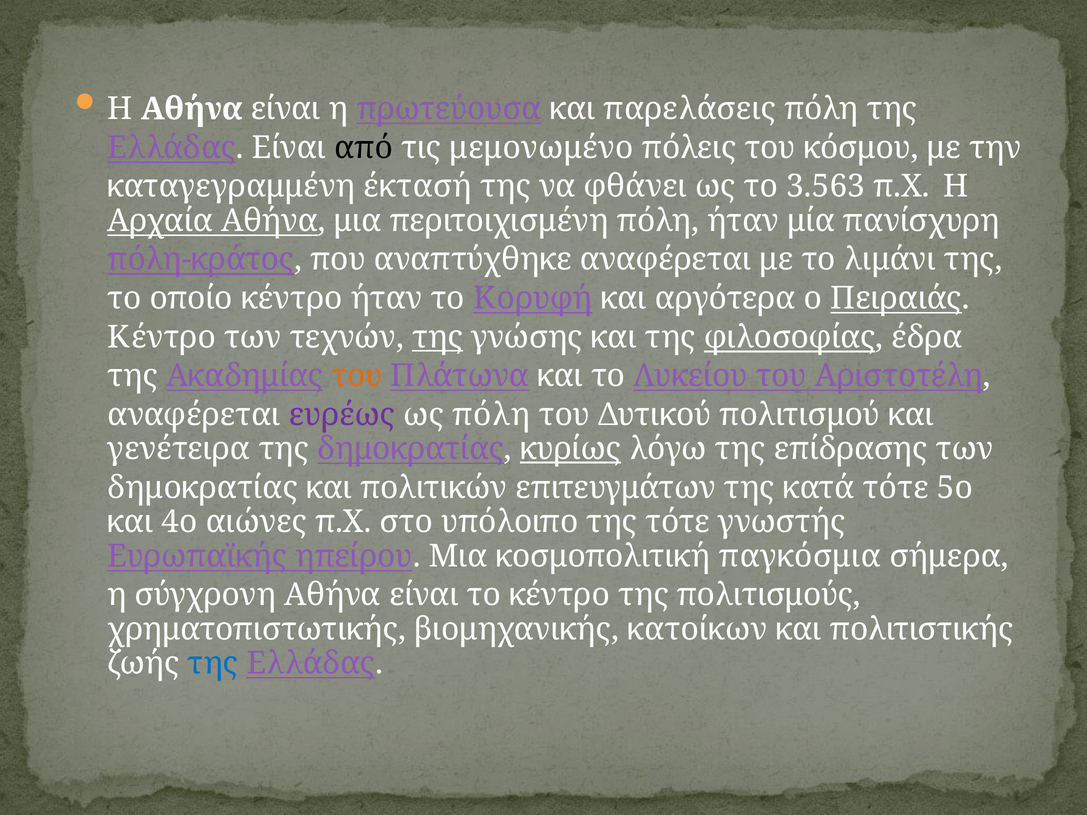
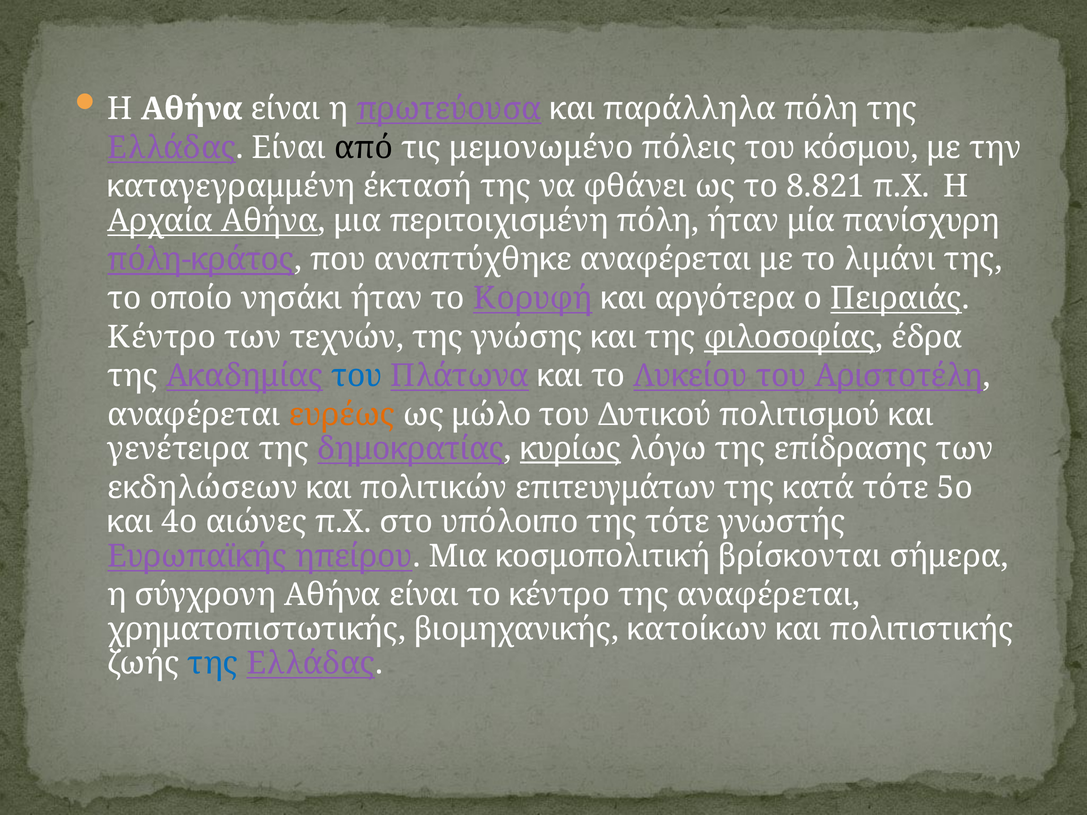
παρελάσεις: παρελάσεις -> παράλληλα
3.563: 3.563 -> 8.821
οποίο κέντρο: κέντρο -> νησάκι
της at (437, 337) underline: present -> none
του at (357, 376) colour: orange -> blue
ευρέως colour: purple -> orange
ως πόλη: πόλη -> μώλο
δημοκρατίας at (203, 488): δημοκρατίας -> εκδηλώσεων
παγκόσμια: παγκόσμια -> βρίσκονται
της πολιτισμούς: πολιτισμούς -> αναφέρεται
